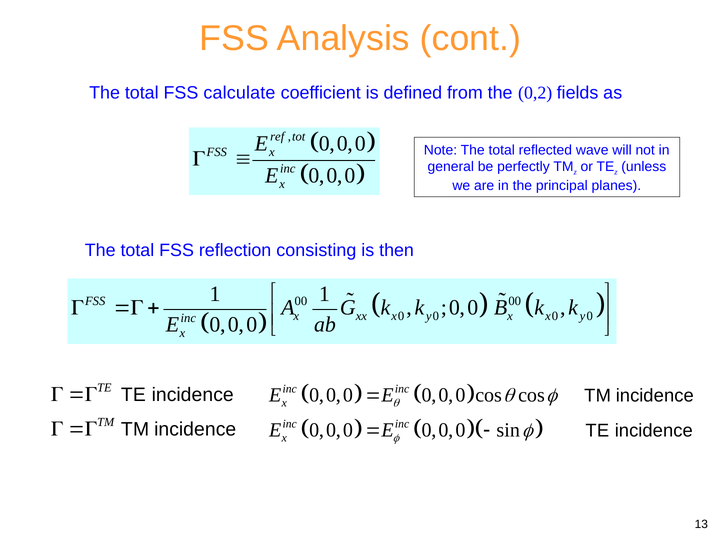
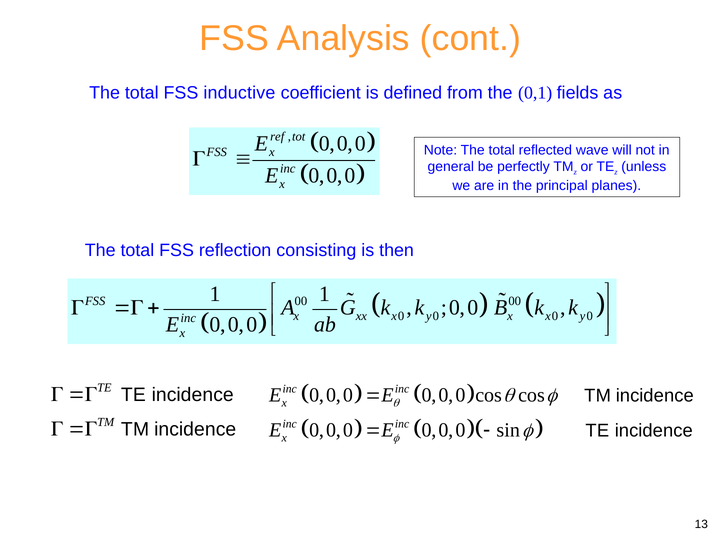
calculate: calculate -> inductive
0,2: 0,2 -> 0,1
